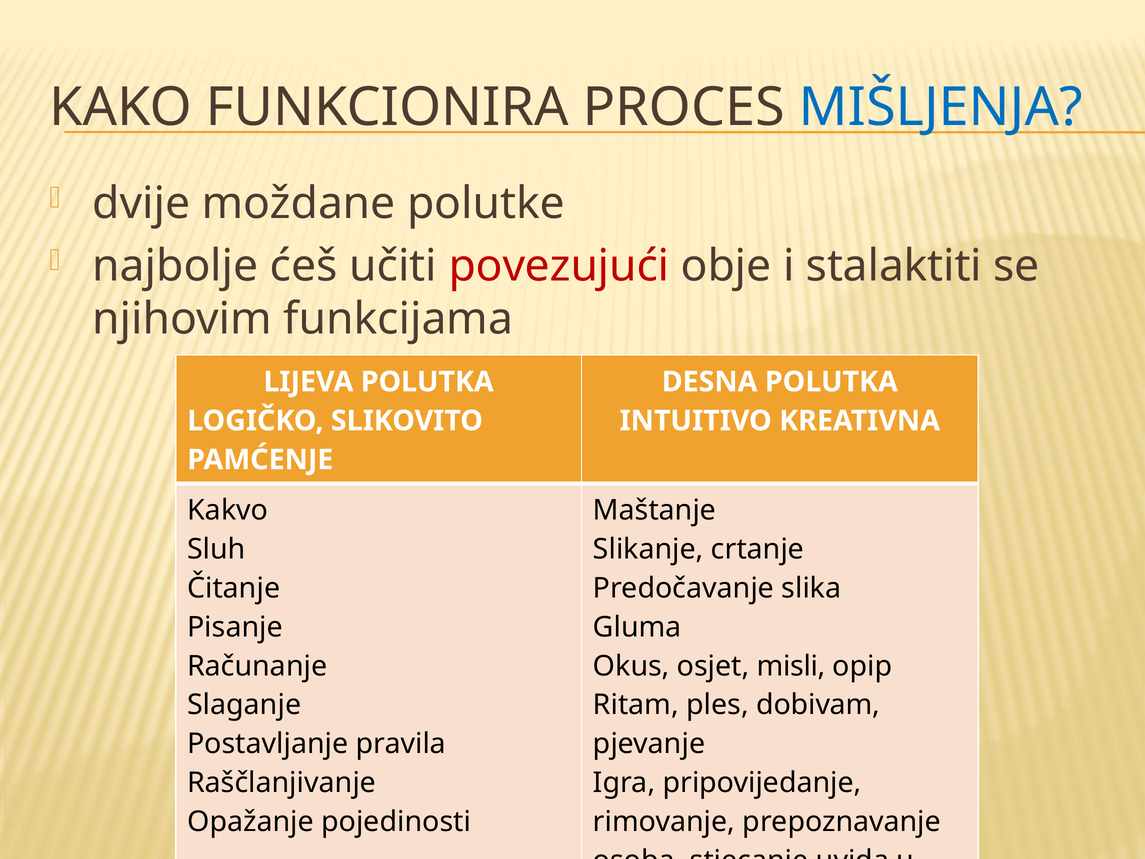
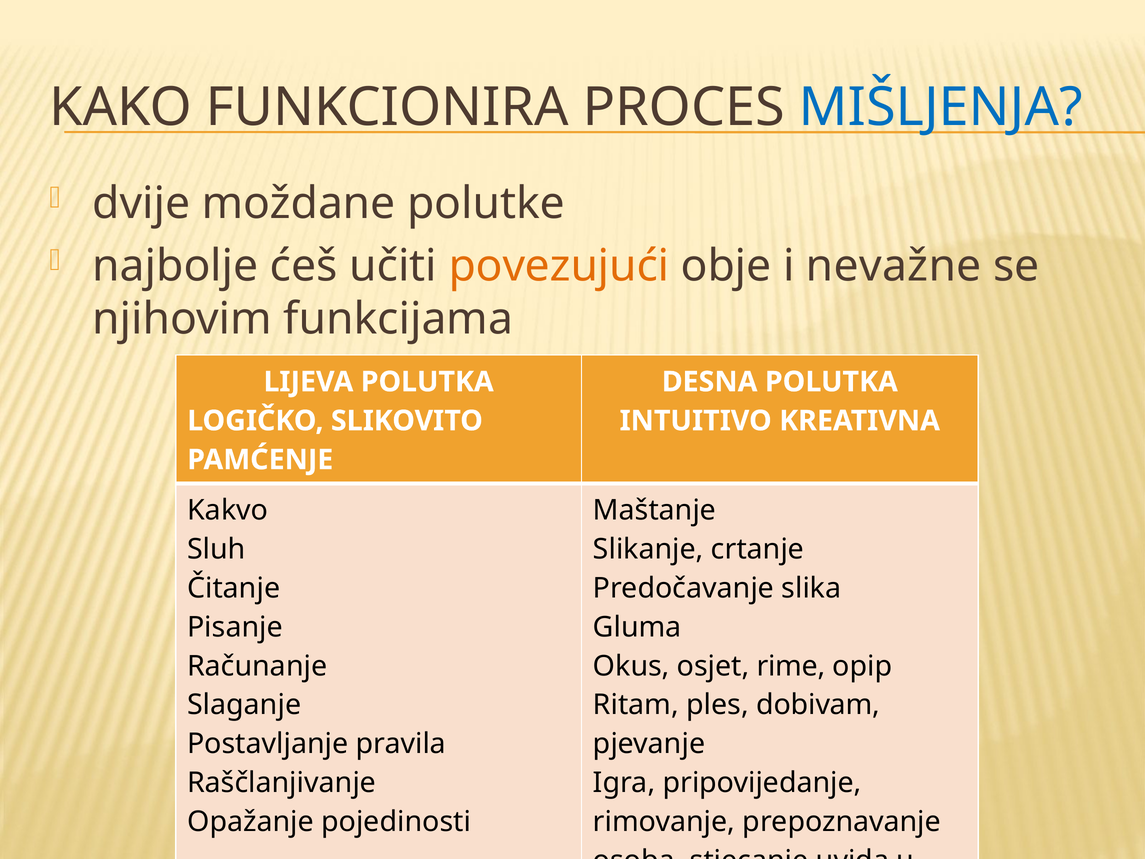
povezujući colour: red -> orange
stalaktiti: stalaktiti -> nevažne
misli: misli -> rime
